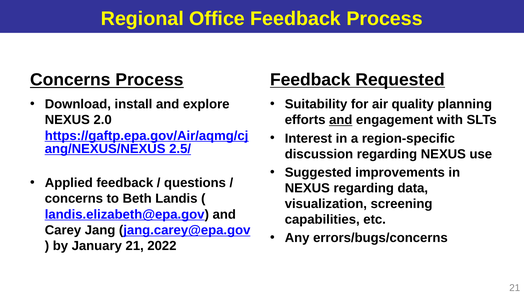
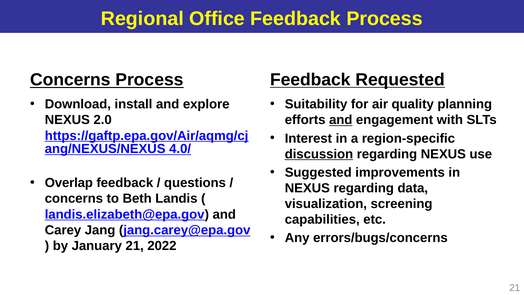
2.5/: 2.5/ -> 4.0/
discussion underline: none -> present
Applied: Applied -> Overlap
